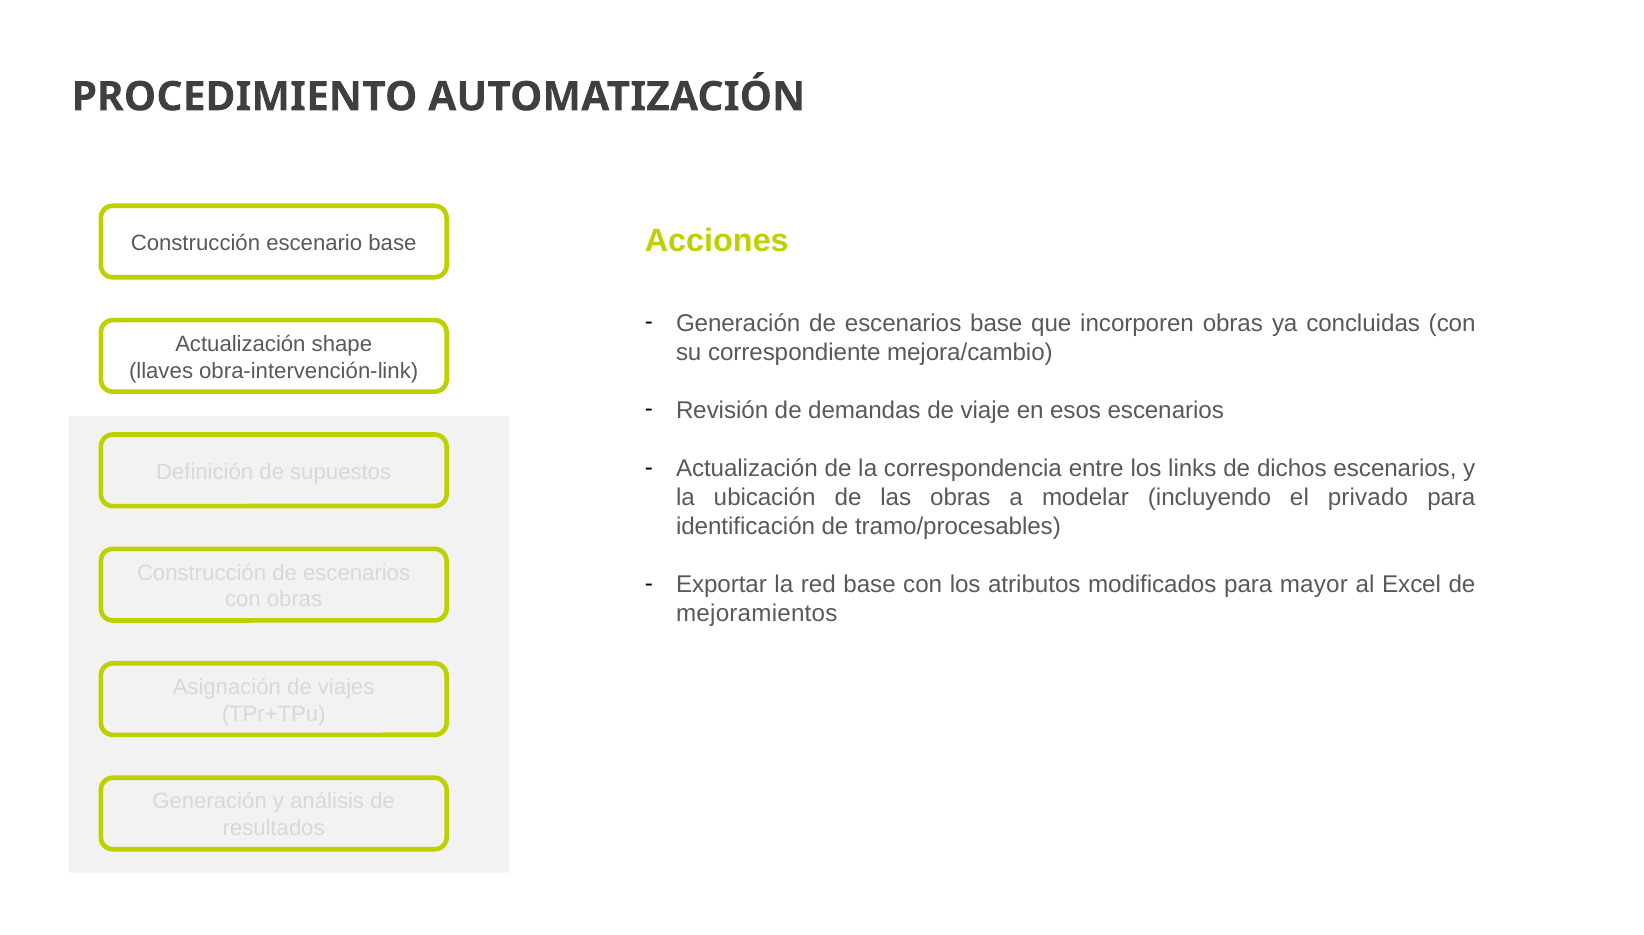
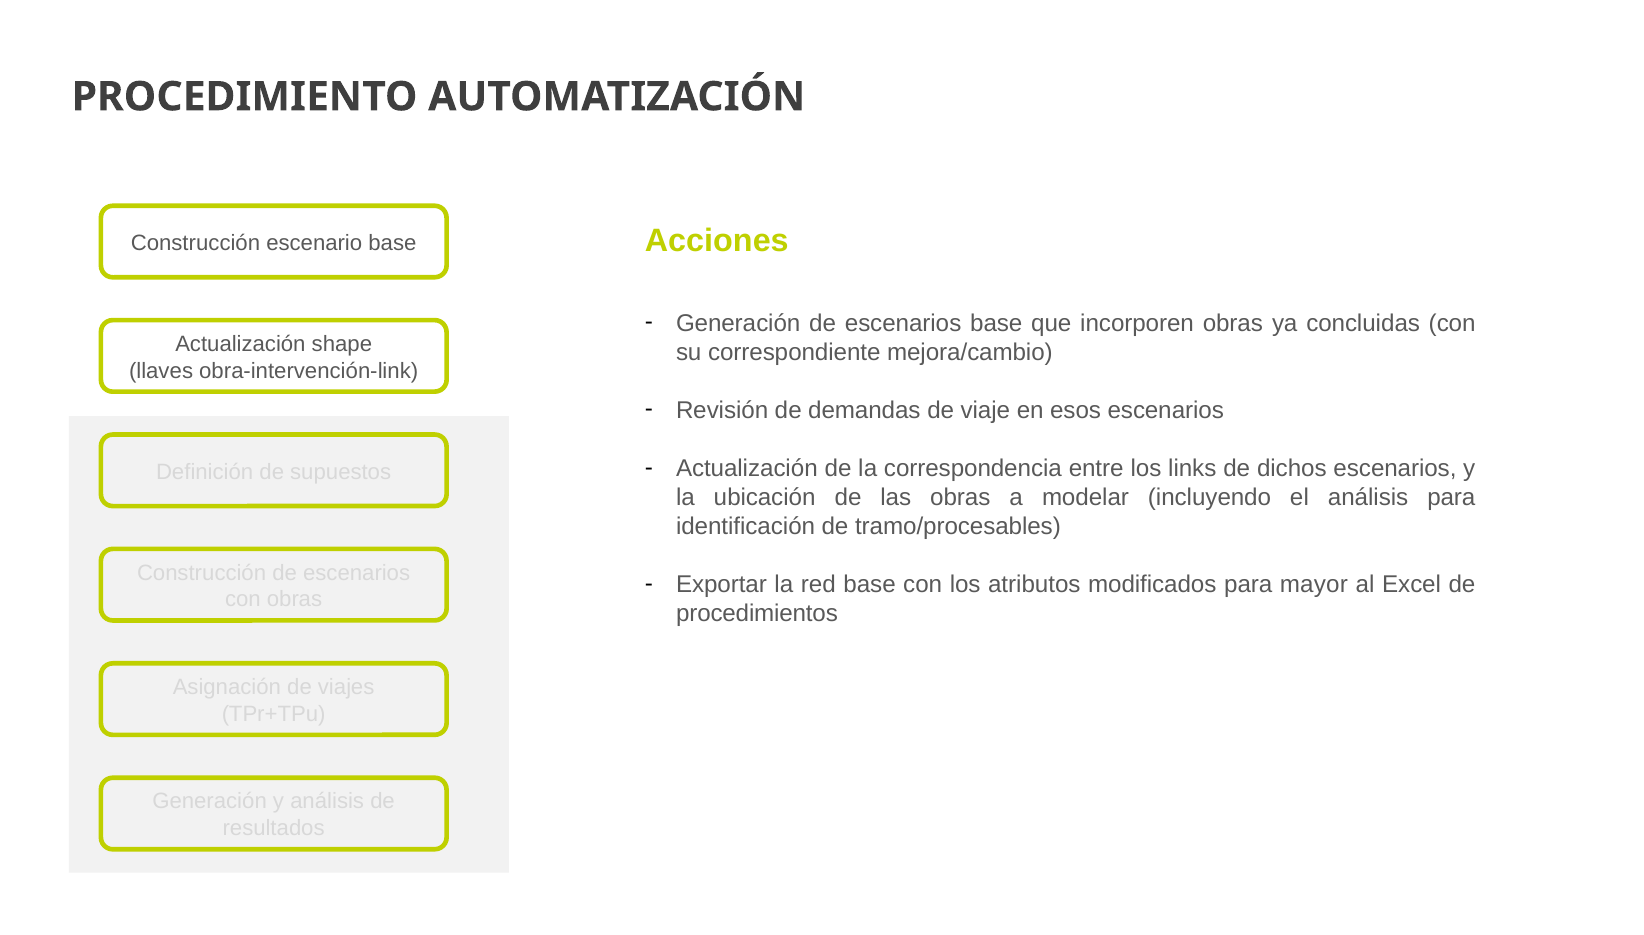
el privado: privado -> análisis
mejoramientos: mejoramientos -> procedimientos
